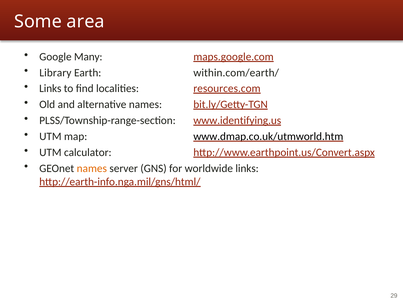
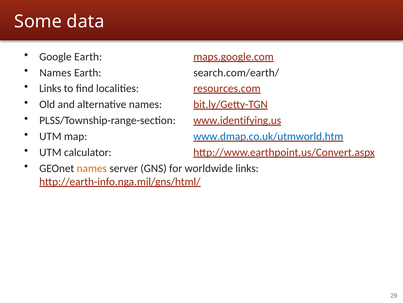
area: area -> data
Google Many: Many -> Earth
Library at (55, 72): Library -> Names
within.com/earth/: within.com/earth/ -> search.com/earth/
www.dmap.co.uk/utmworld.htm colour: black -> blue
